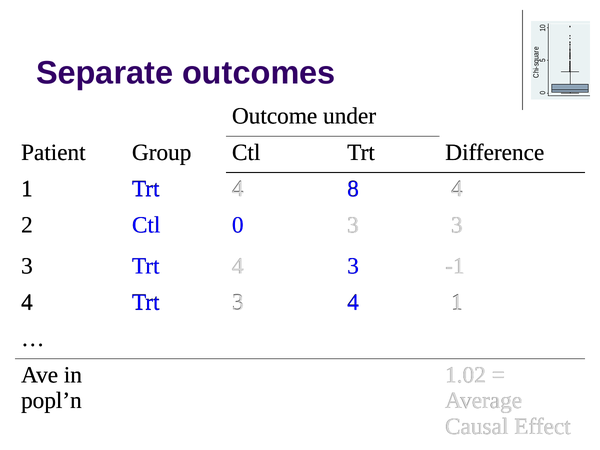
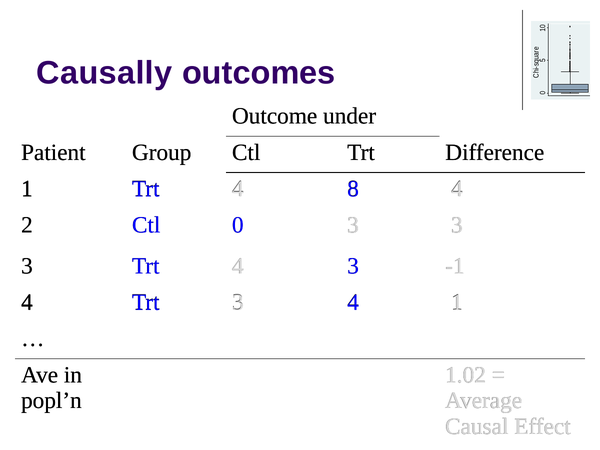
Separate: Separate -> Causally
